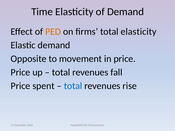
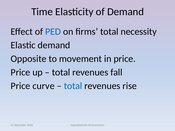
PED colour: orange -> blue
total elasticity: elasticity -> necessity
spent: spent -> curve
